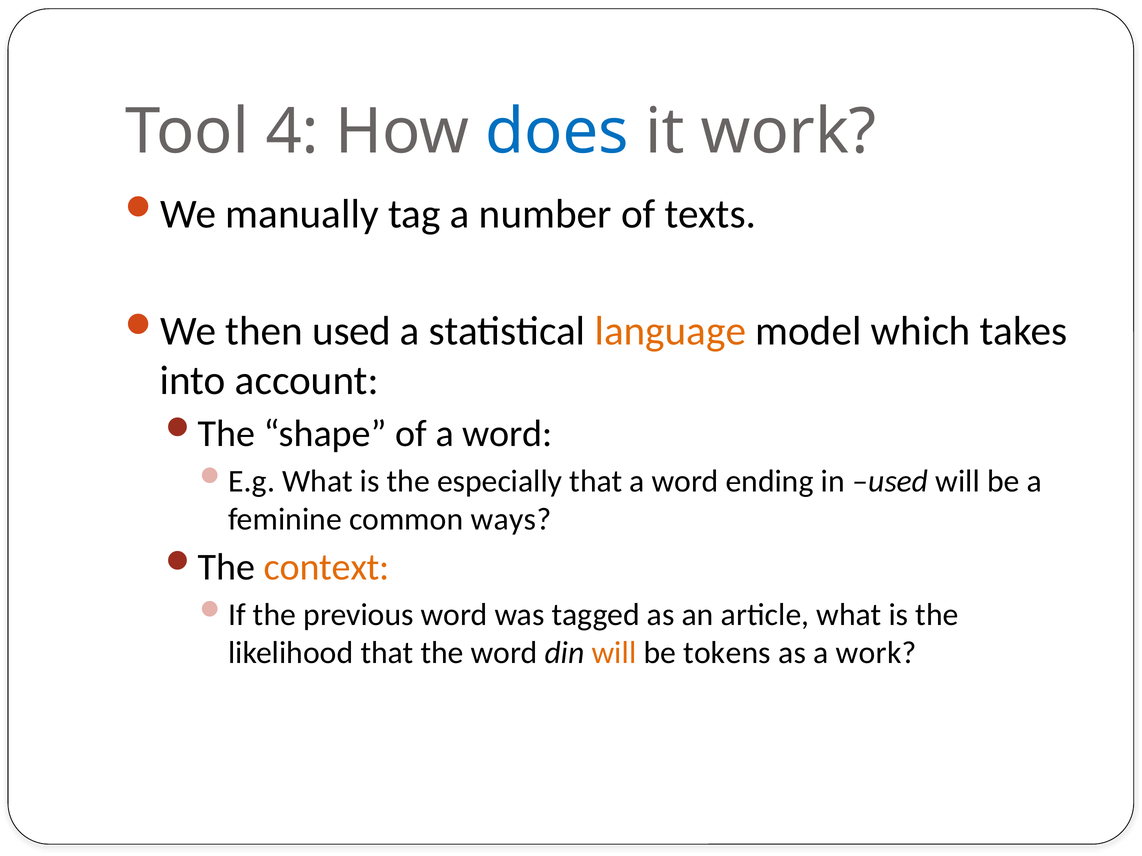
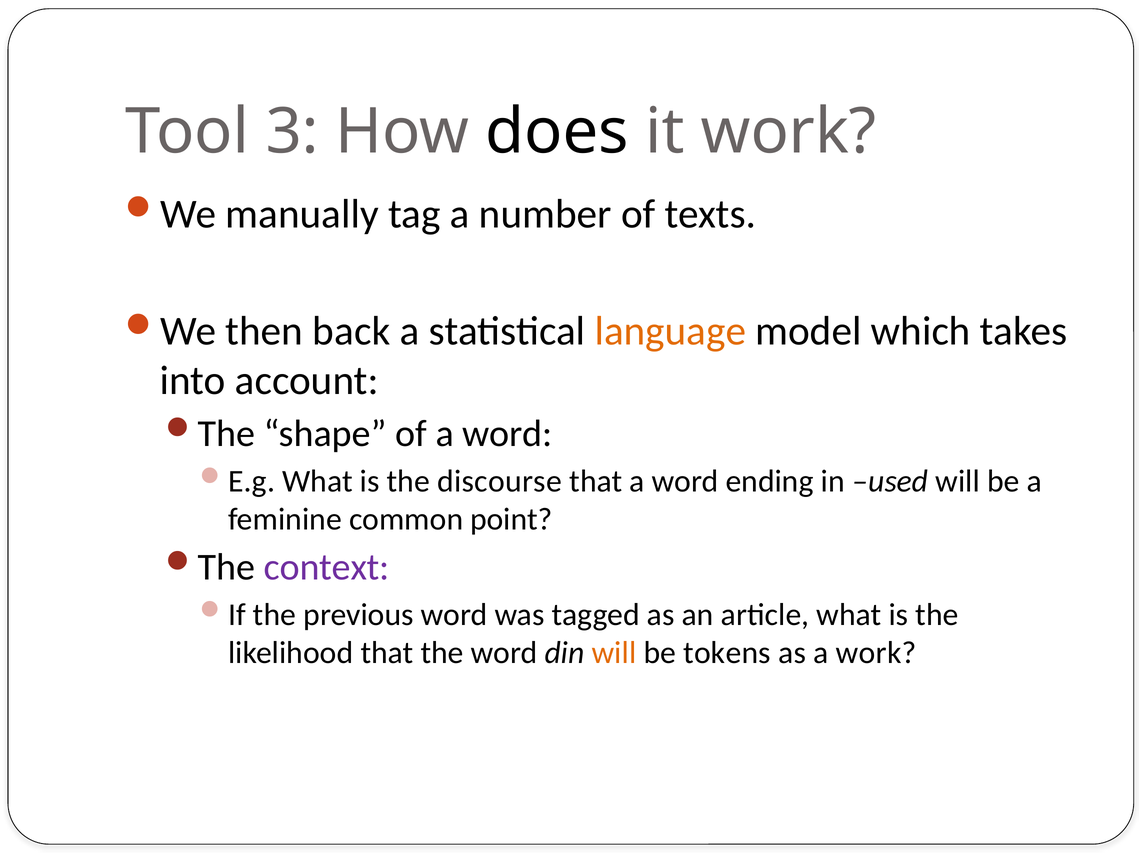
4: 4 -> 3
does colour: blue -> black
then used: used -> back
especially: especially -> discourse
ways: ways -> point
context colour: orange -> purple
